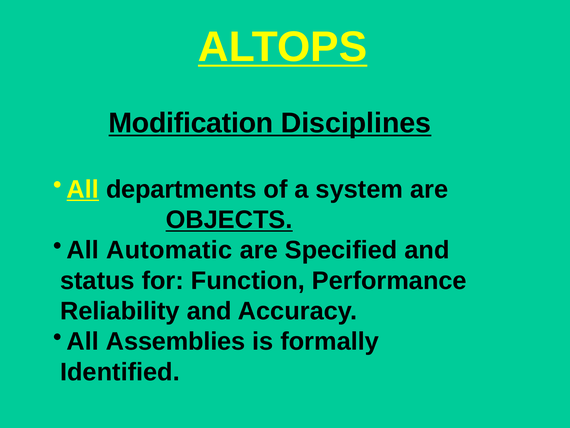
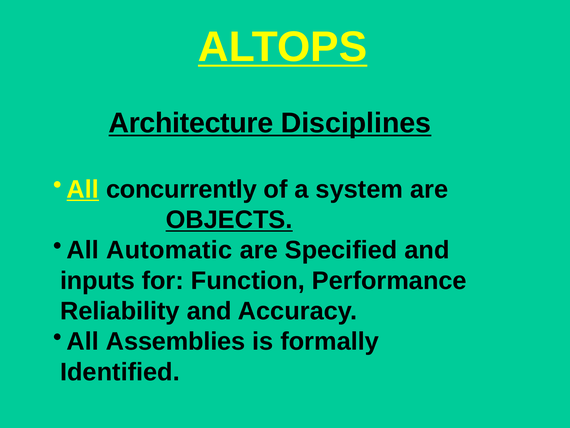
Modification: Modification -> Architecture
departments: departments -> concurrently
status: status -> inputs
